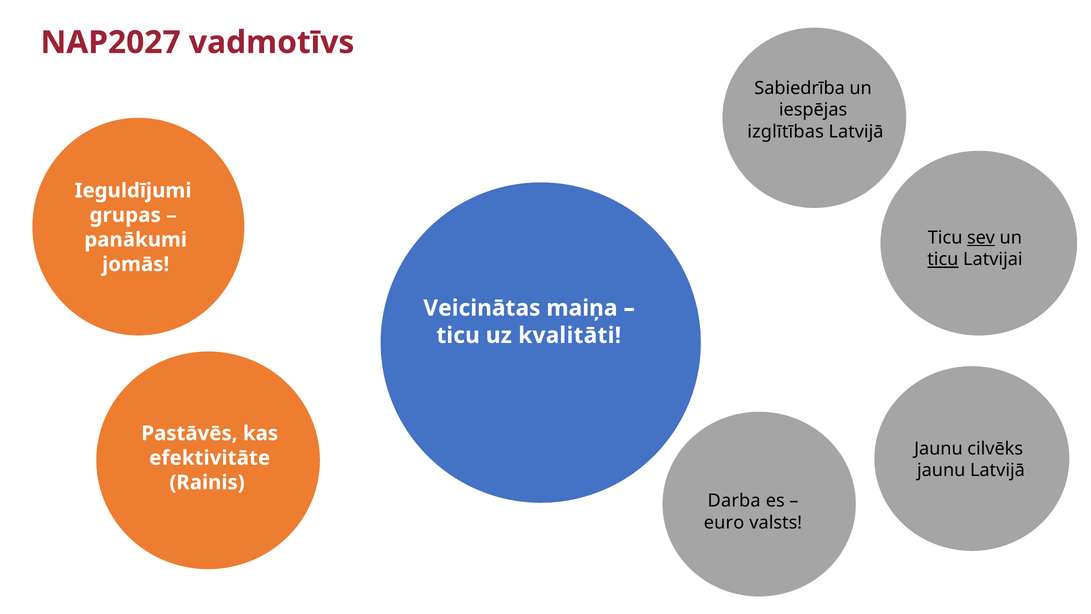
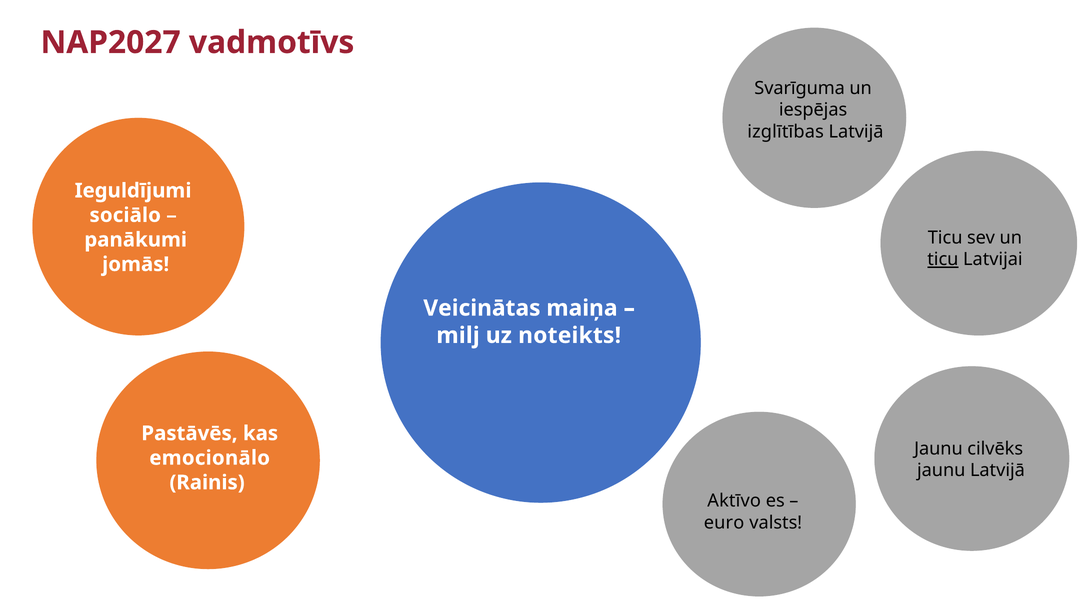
Sabiedrība: Sabiedrība -> Svarīguma
grupas: grupas -> sociālo
sev underline: present -> none
ticu at (458, 335): ticu -> milj
kvalitāti: kvalitāti -> noteikts
efektivitāte: efektivitāte -> emocionālo
Darba: Darba -> Aktīvo
